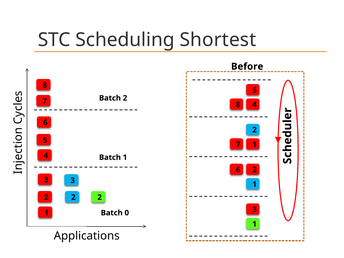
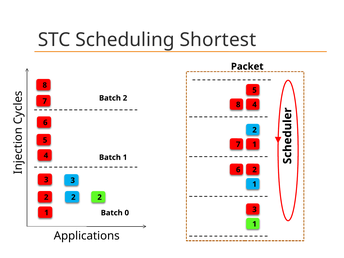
Before: Before -> Packet
